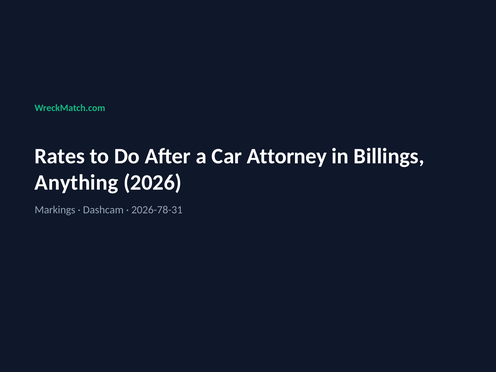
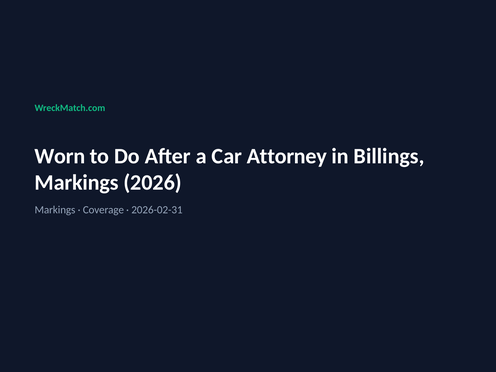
Rates: Rates -> Worn
Anything at (76, 183): Anything -> Markings
Dashcam: Dashcam -> Coverage
2026-78-31: 2026-78-31 -> 2026-02-31
